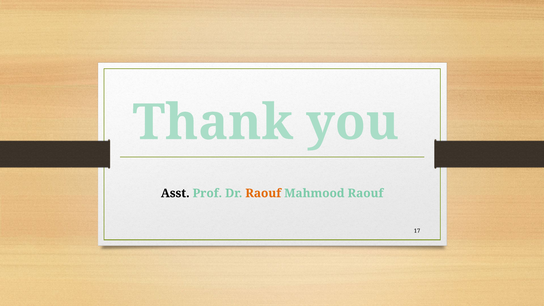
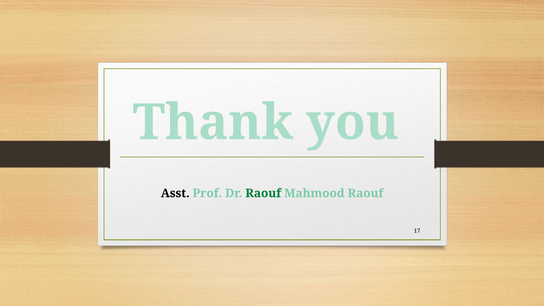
Raouf at (263, 193) colour: orange -> green
